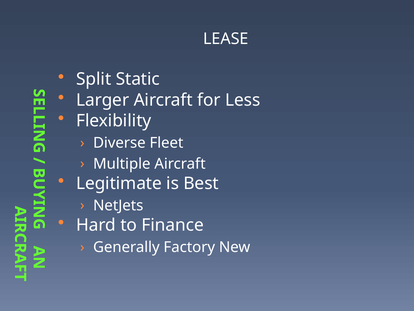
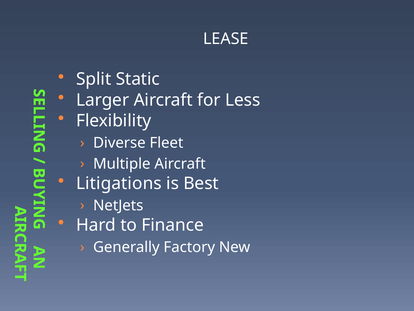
Legitimate: Legitimate -> Litigations
